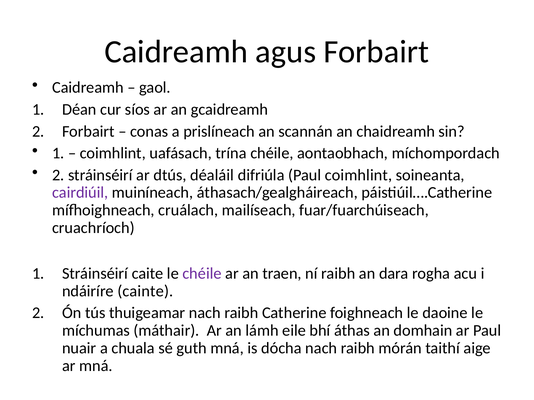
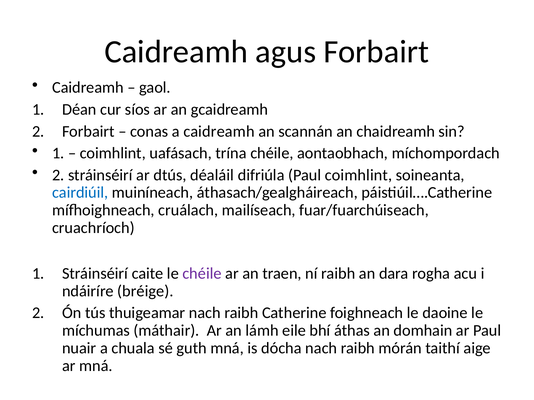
a prislíneach: prislíneach -> caidreamh
cairdiúil colour: purple -> blue
cainte: cainte -> bréige
